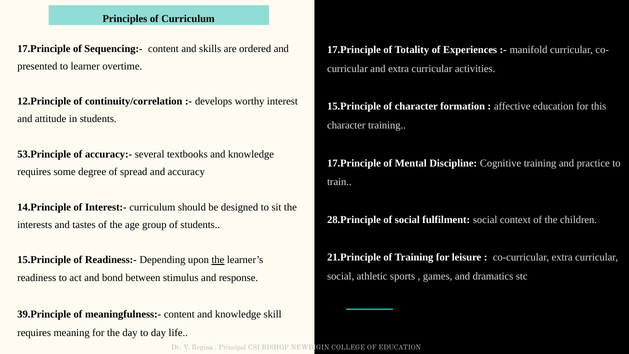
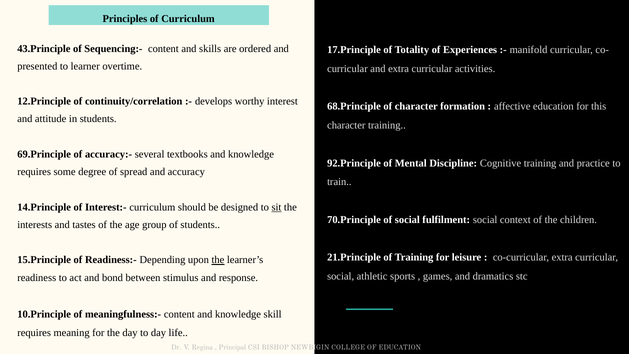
17.Principle at (44, 49): 17.Principle -> 43.Principle
15.Principle at (354, 106): 15.Principle -> 68.Principle
53.Principle: 53.Principle -> 69.Principle
17.Principle at (354, 163): 17.Principle -> 92.Principle
sit underline: none -> present
28.Principle: 28.Principle -> 70.Principle
39.Principle: 39.Principle -> 10.Principle
